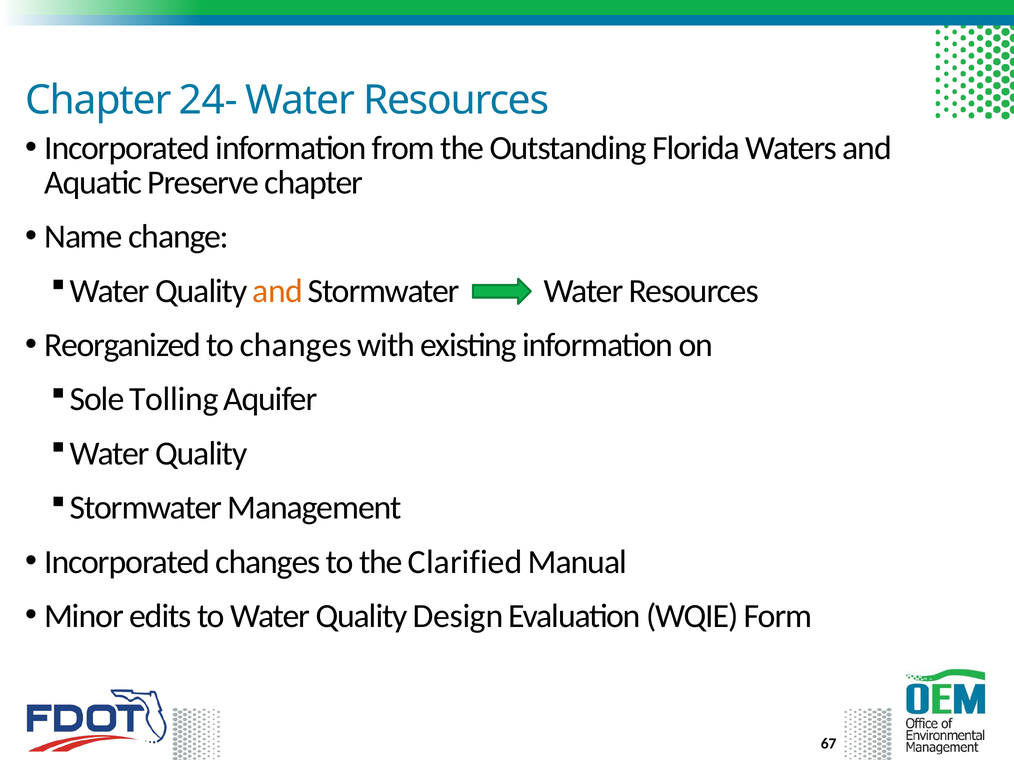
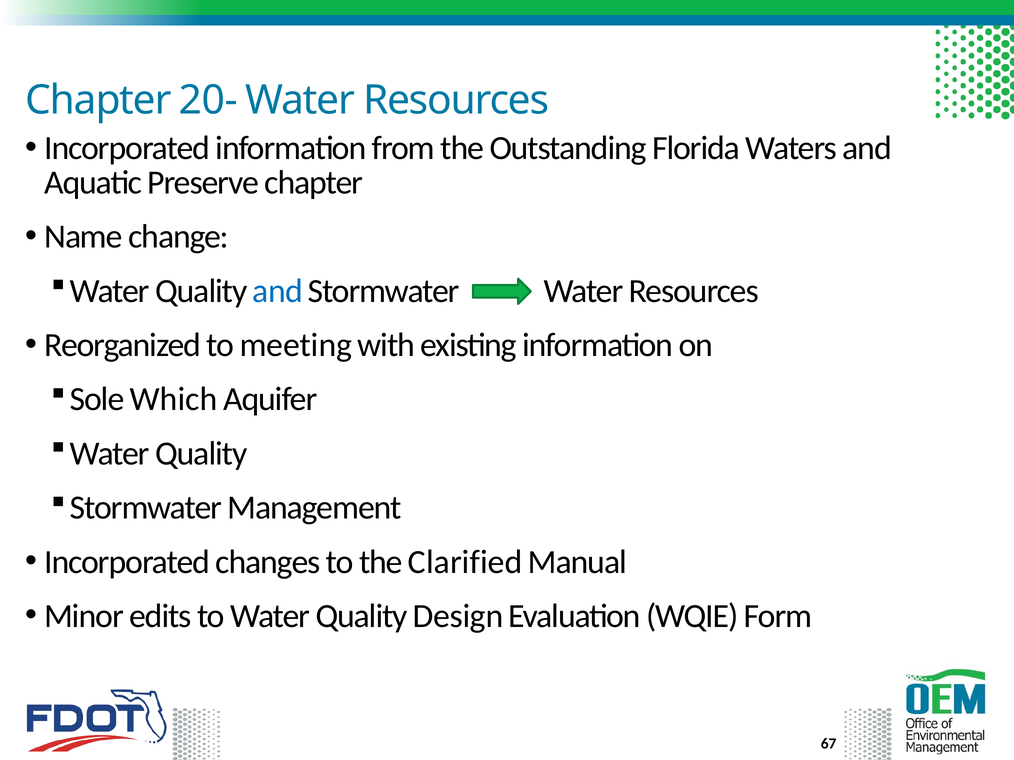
24-: 24- -> 20-
and at (278, 291) colour: orange -> blue
to changes: changes -> meeting
Tolling: Tolling -> Which
